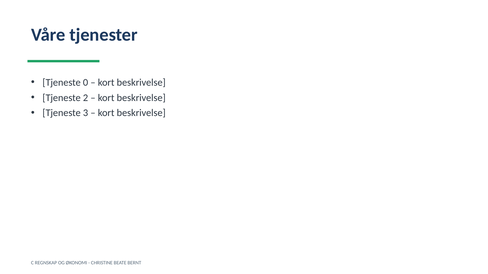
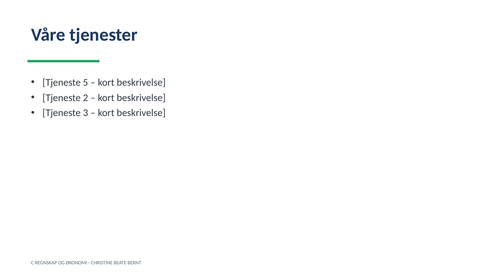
0: 0 -> 5
